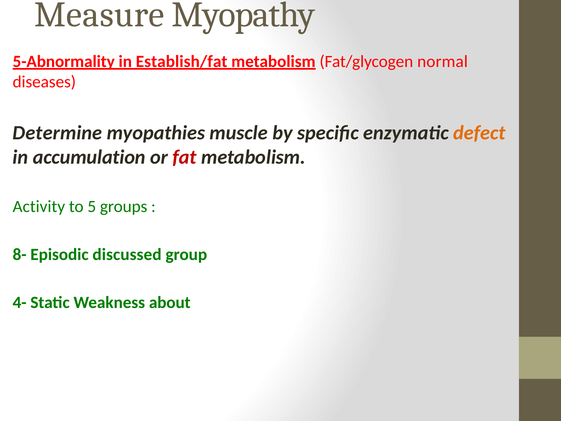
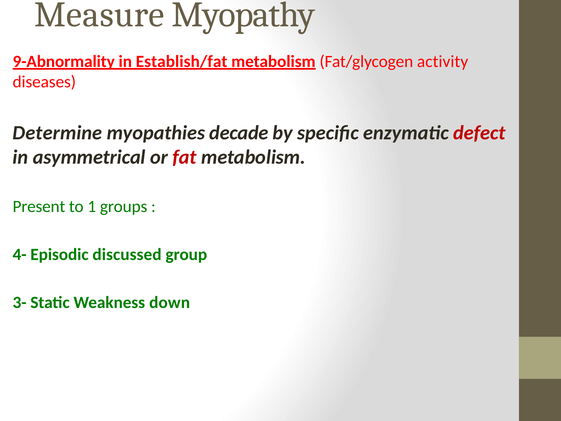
5-Abnormality: 5-Abnormality -> 9-Abnormality
normal: normal -> activity
muscle: muscle -> decade
defect colour: orange -> red
accumulation: accumulation -> asymmetrical
Activity: Activity -> Present
5: 5 -> 1
8-: 8- -> 4-
4-: 4- -> 3-
about: about -> down
